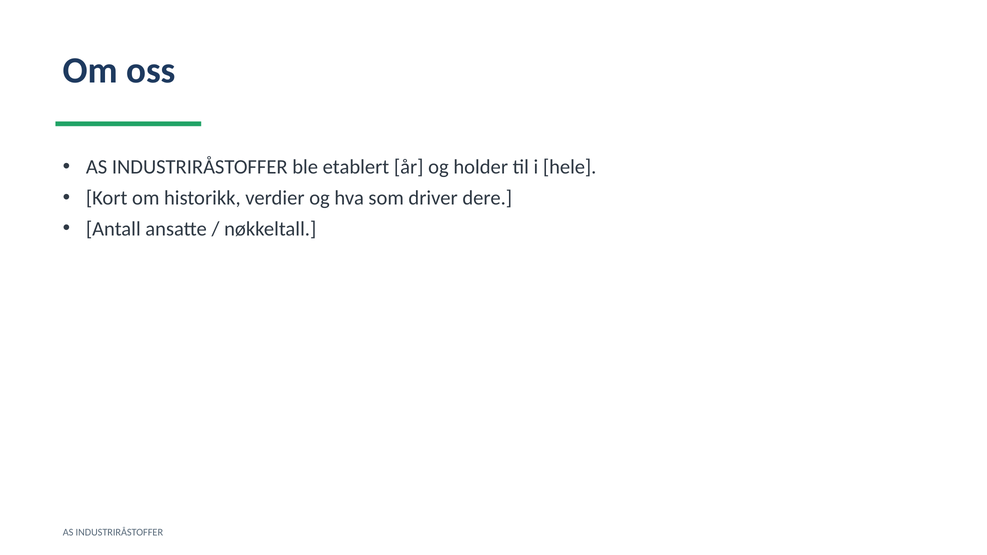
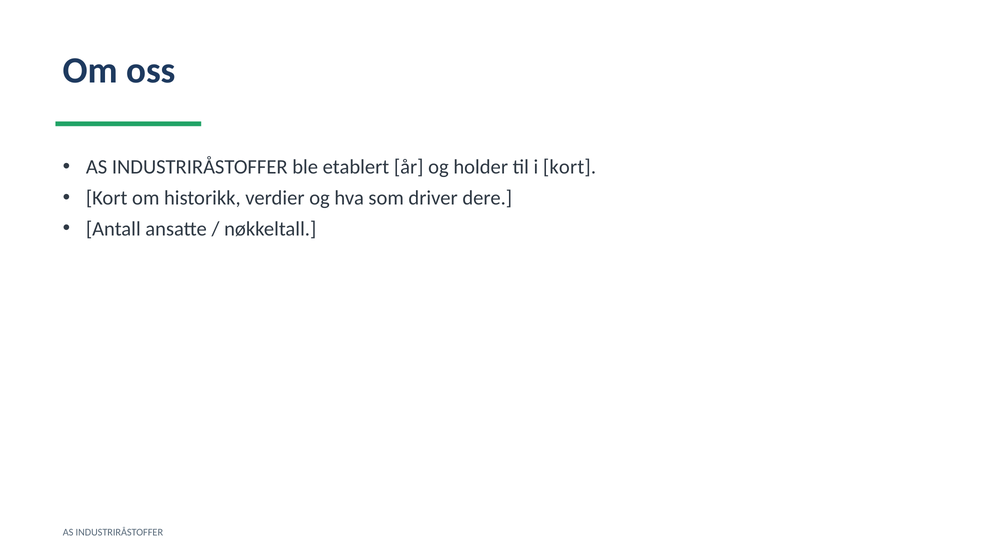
i hele: hele -> kort
